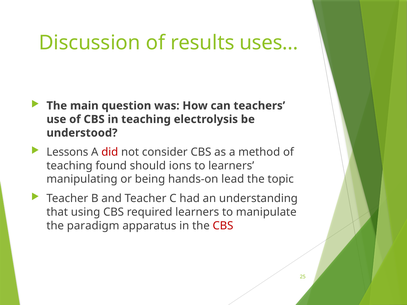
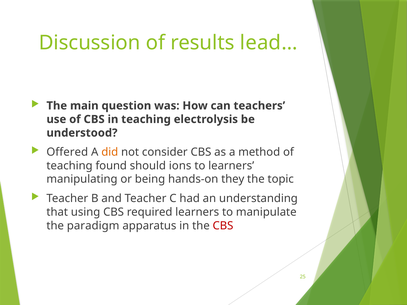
uses…: uses… -> lead…
Lessons: Lessons -> Offered
did colour: red -> orange
lead: lead -> they
